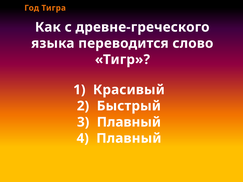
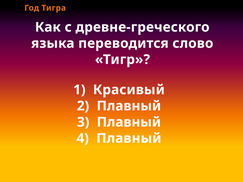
Быстрый at (129, 106): Быстрый -> Плавный
